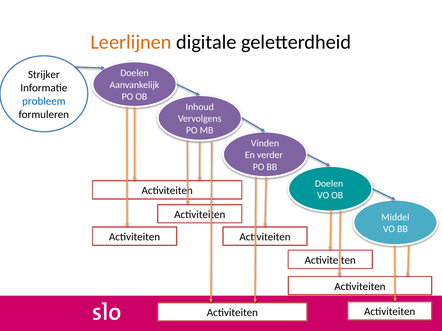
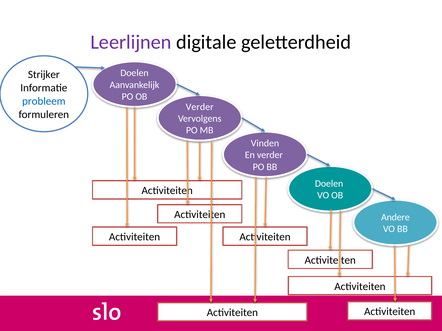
Leerlijnen colour: orange -> purple
Inhoud at (200, 107): Inhoud -> Verder
Middel: Middel -> Andere
